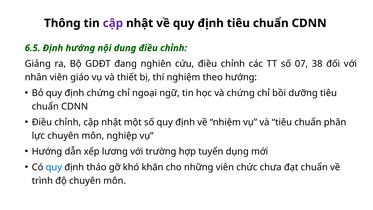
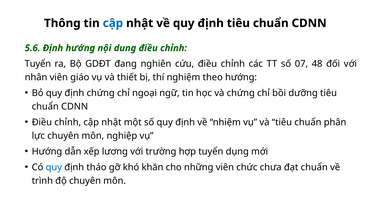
cập colour: purple -> blue
6.5: 6.5 -> 5.6
Giảng at (38, 64): Giảng -> Tuyển
38: 38 -> 48
